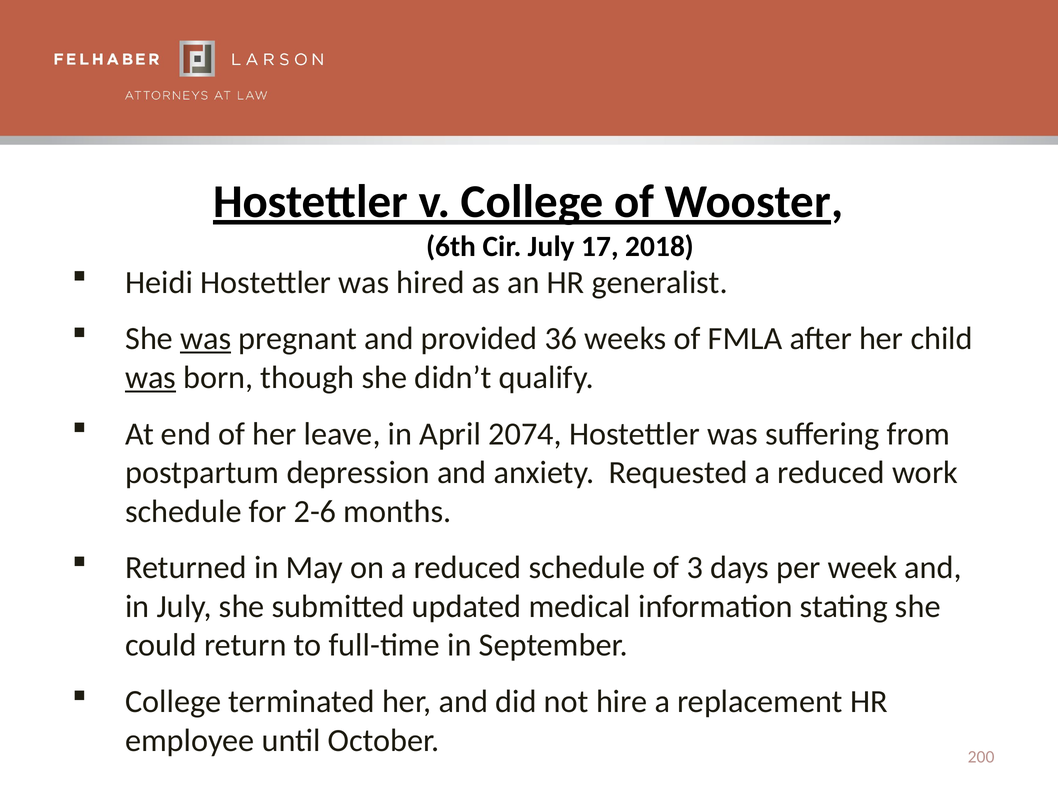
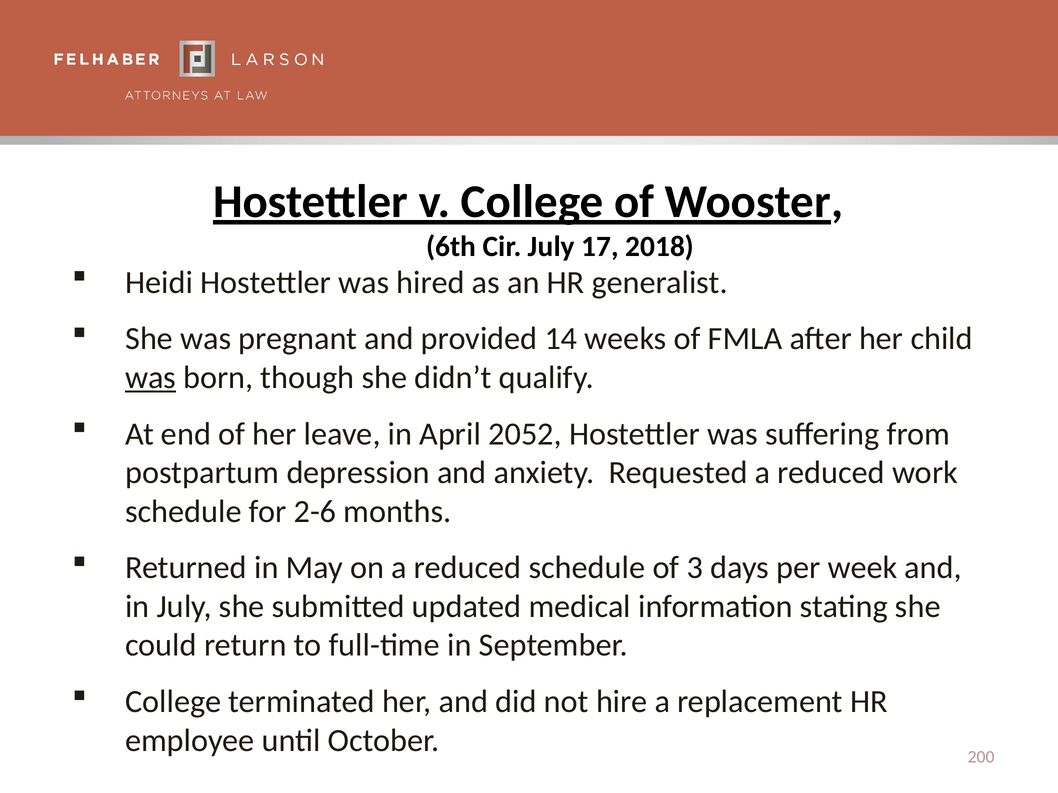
was at (206, 339) underline: present -> none
36: 36 -> 14
2074: 2074 -> 2052
